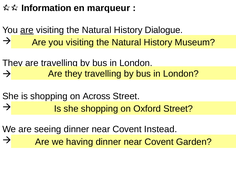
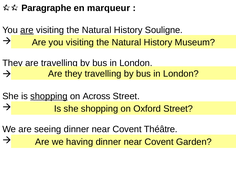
Information: Information -> Paragraphe
Dialogue: Dialogue -> Souligne
shopping at (49, 96) underline: none -> present
Instead: Instead -> Théâtre
